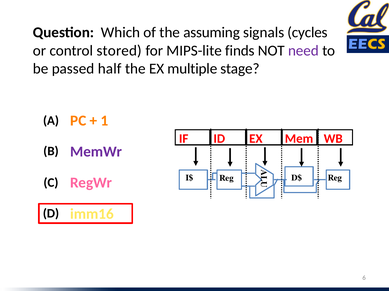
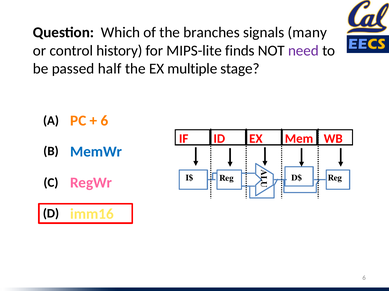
assuming: assuming -> branches
cycles: cycles -> many
stored: stored -> history
1 at (104, 121): 1 -> 6
MemWr colour: purple -> blue
